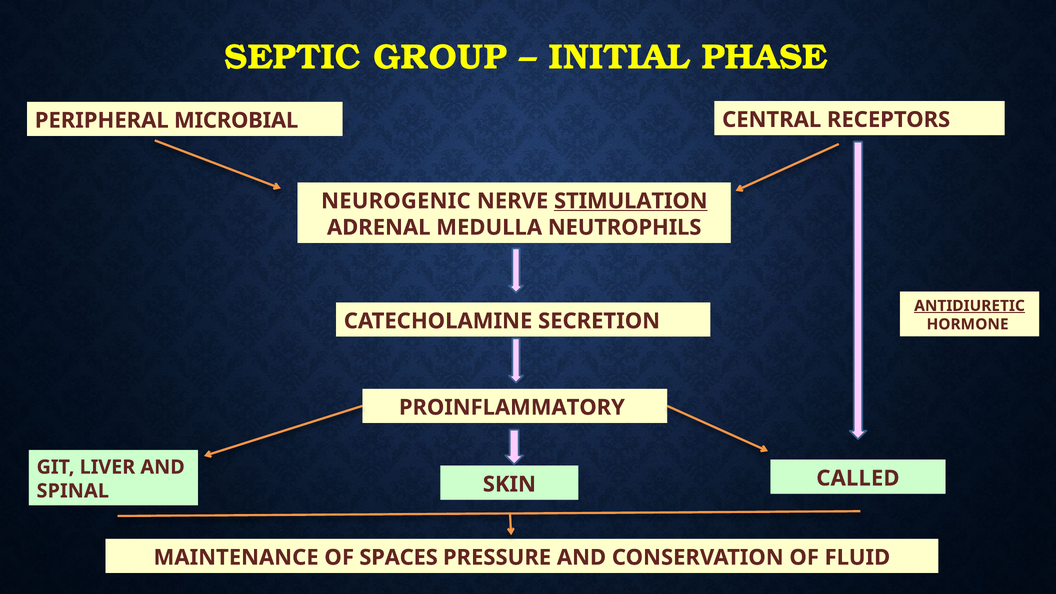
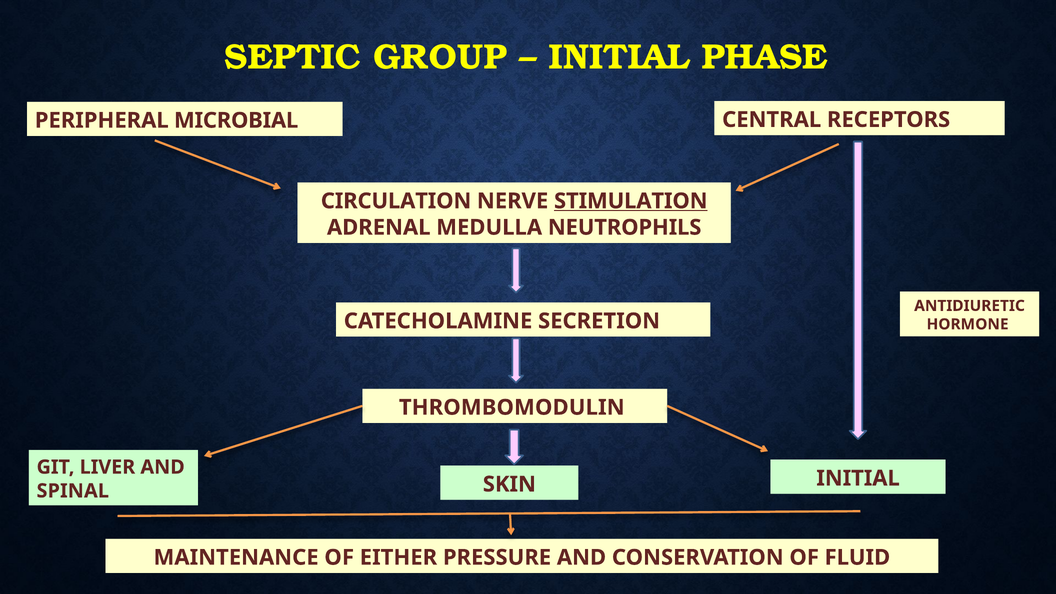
NEUROGENIC: NEUROGENIC -> CIRCULATION
ANTIDIURETIC underline: present -> none
PROINFLAMMATORY: PROINFLAMMATORY -> THROMBOMODULIN
SKIN CALLED: CALLED -> INITIAL
SPACES: SPACES -> EITHER
